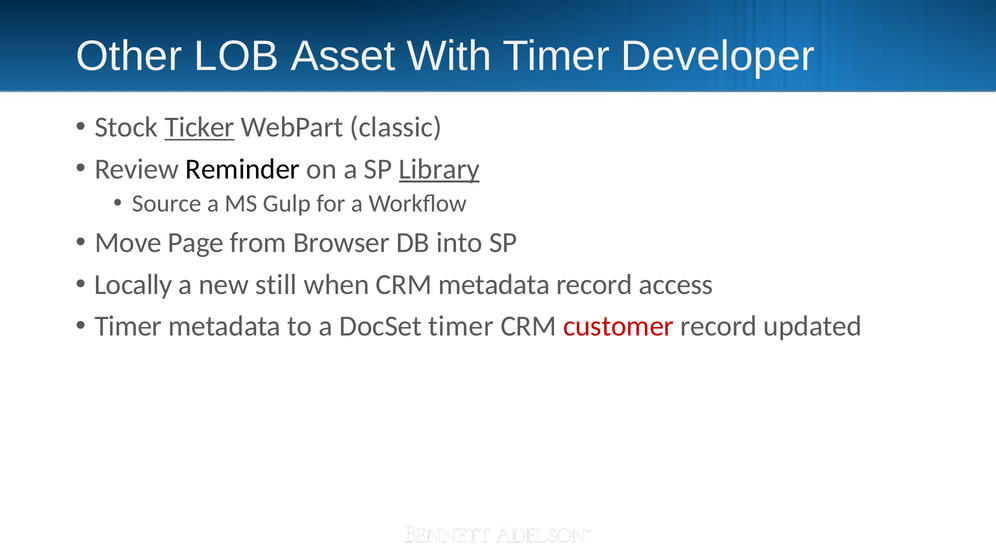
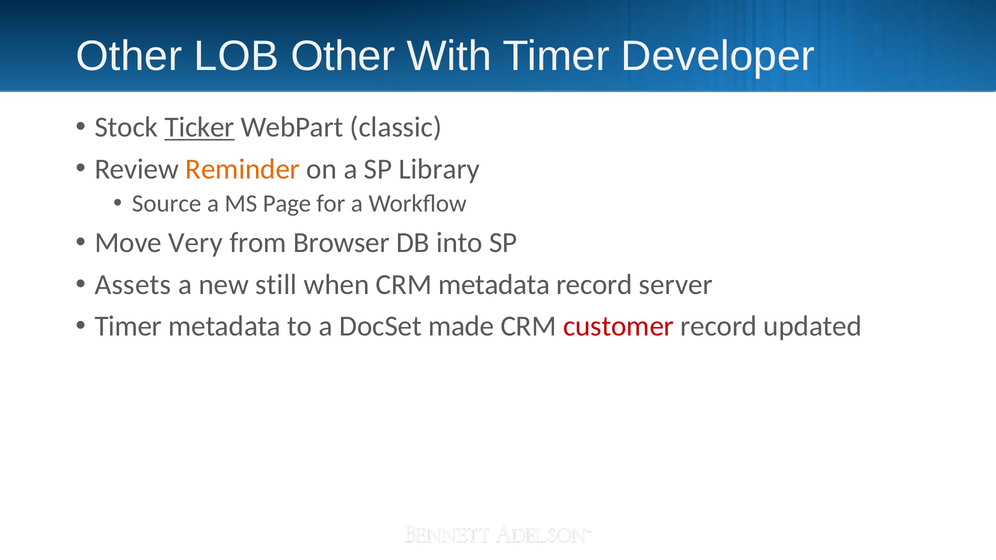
LOB Asset: Asset -> Other
Reminder colour: black -> orange
Library underline: present -> none
Gulp: Gulp -> Page
Page: Page -> Very
Locally: Locally -> Assets
access: access -> server
DocSet timer: timer -> made
